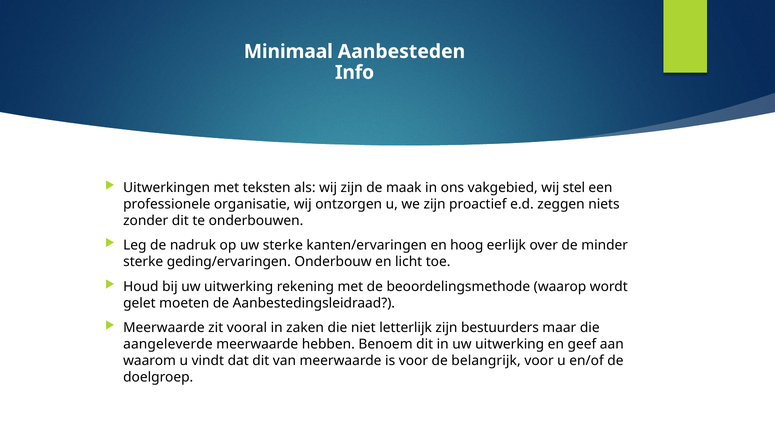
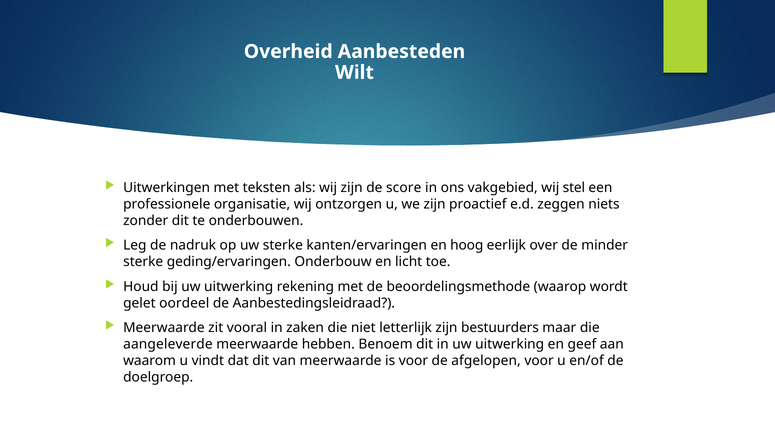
Minimaal: Minimaal -> Overheid
Info: Info -> Wilt
maak: maak -> score
moeten: moeten -> oordeel
belangrijk: belangrijk -> afgelopen
